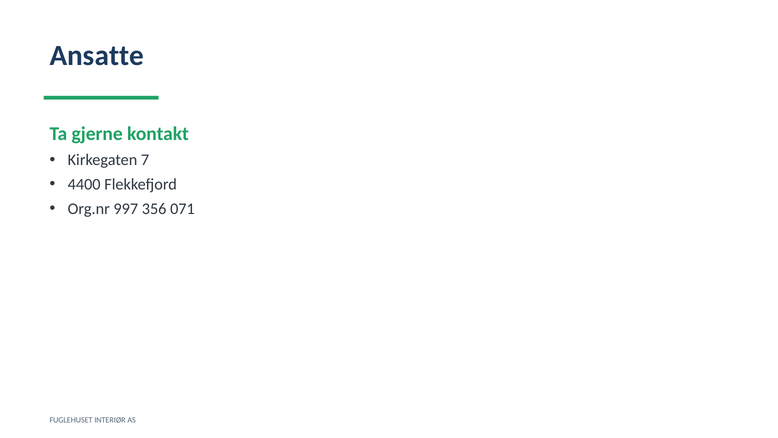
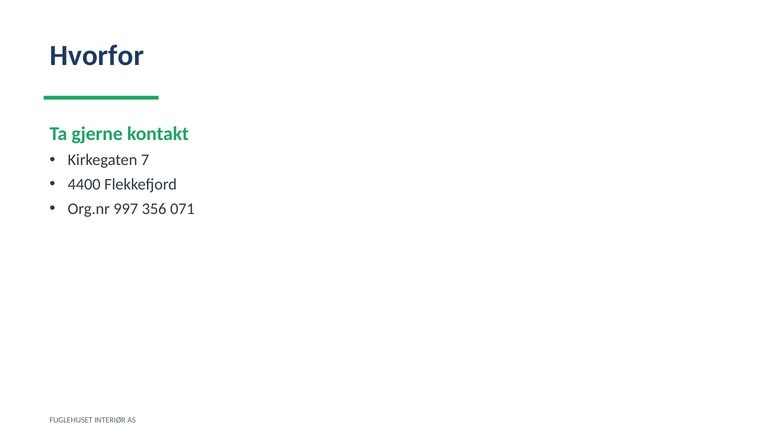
Ansatte: Ansatte -> Hvorfor
